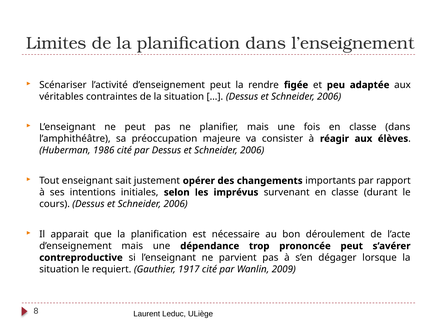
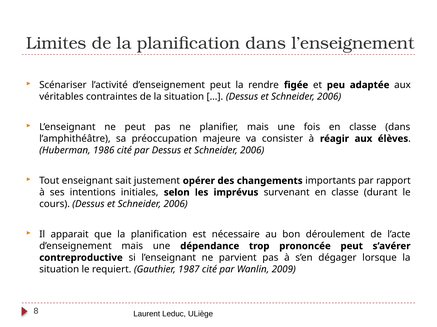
1917: 1917 -> 1987
